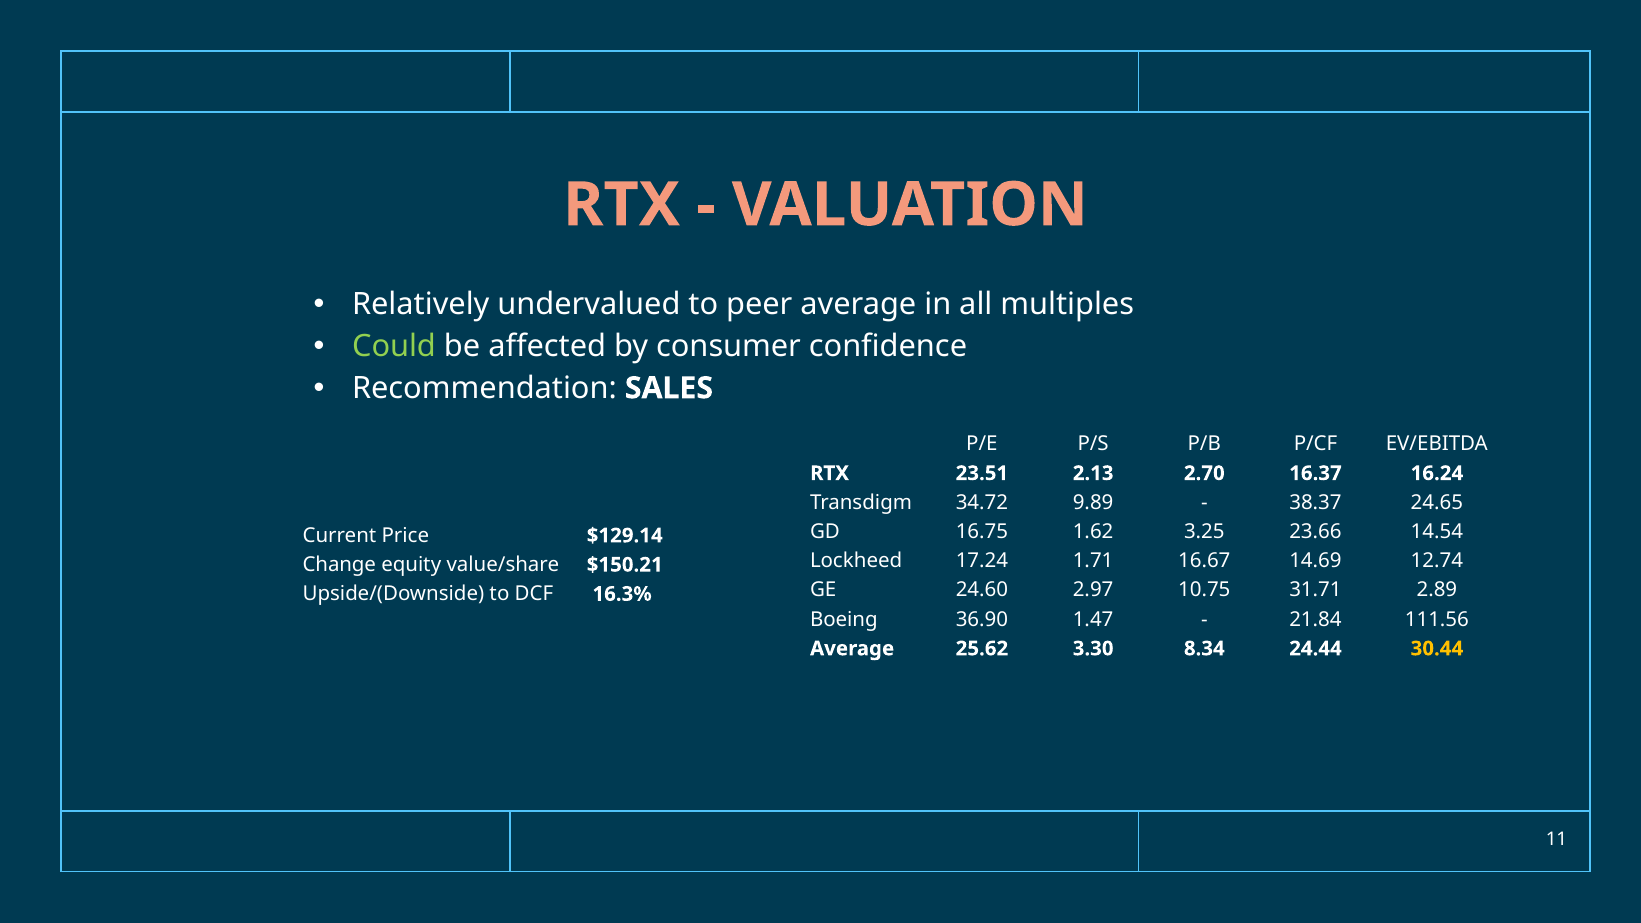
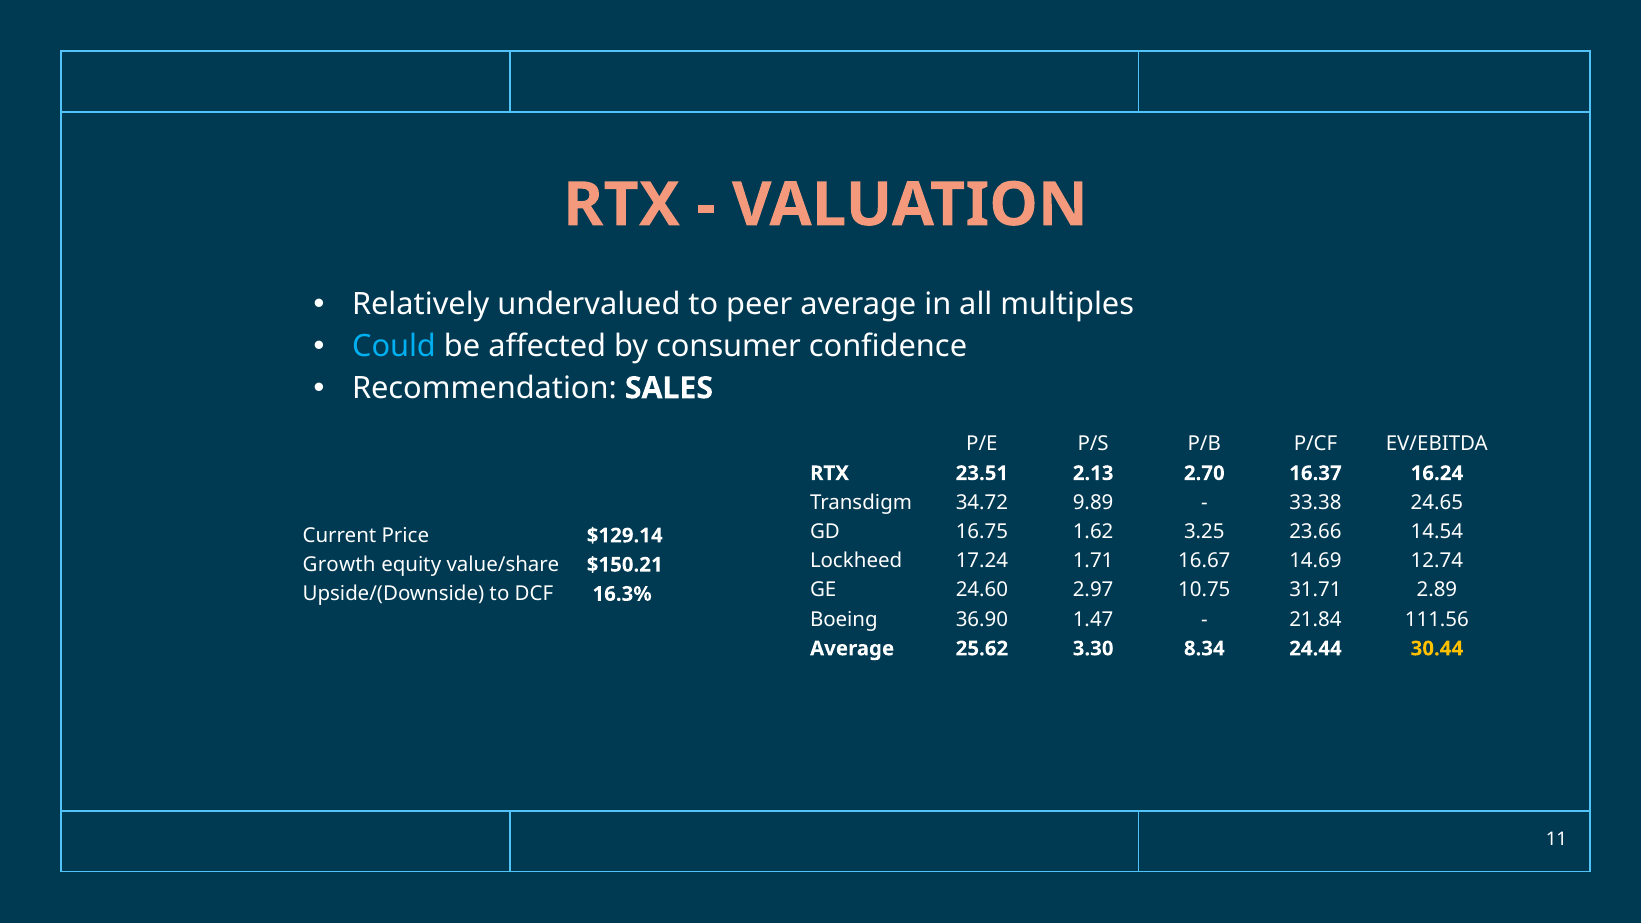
Could colour: light green -> light blue
38.37: 38.37 -> 33.38
Change: Change -> Growth
